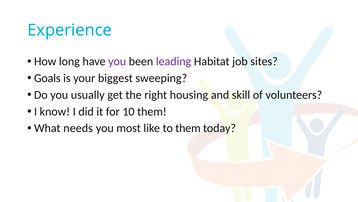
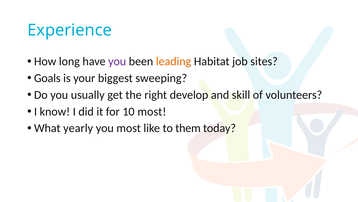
leading colour: purple -> orange
housing: housing -> develop
10 them: them -> most
needs: needs -> yearly
